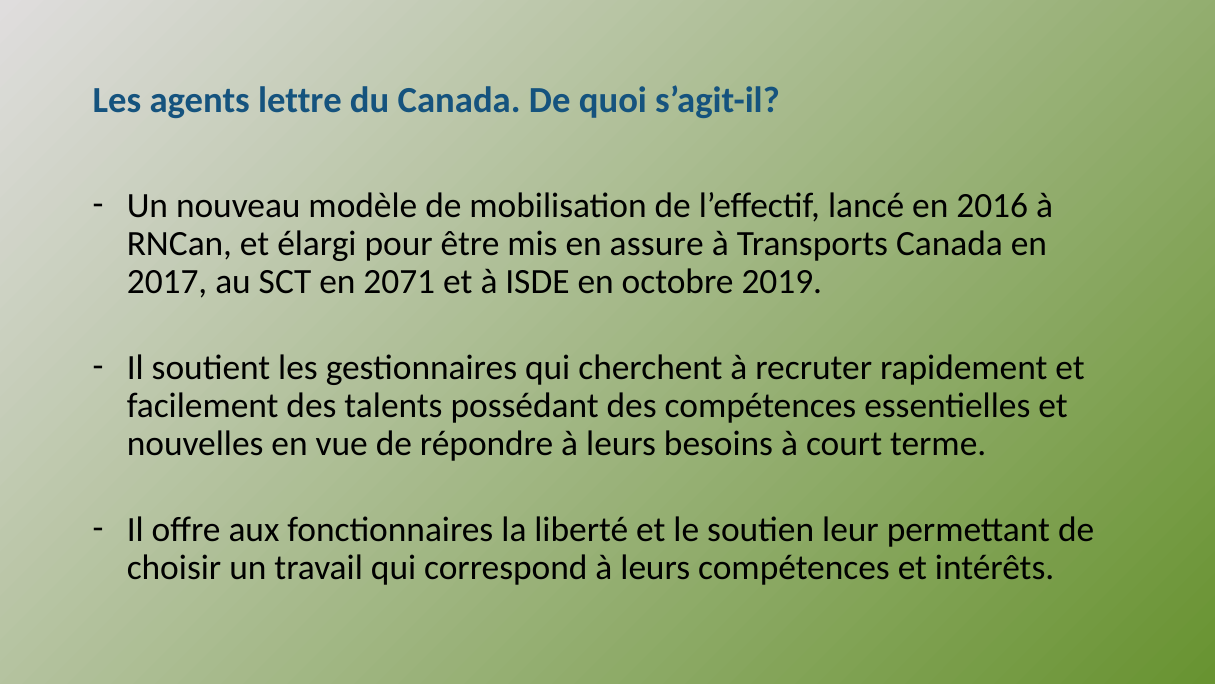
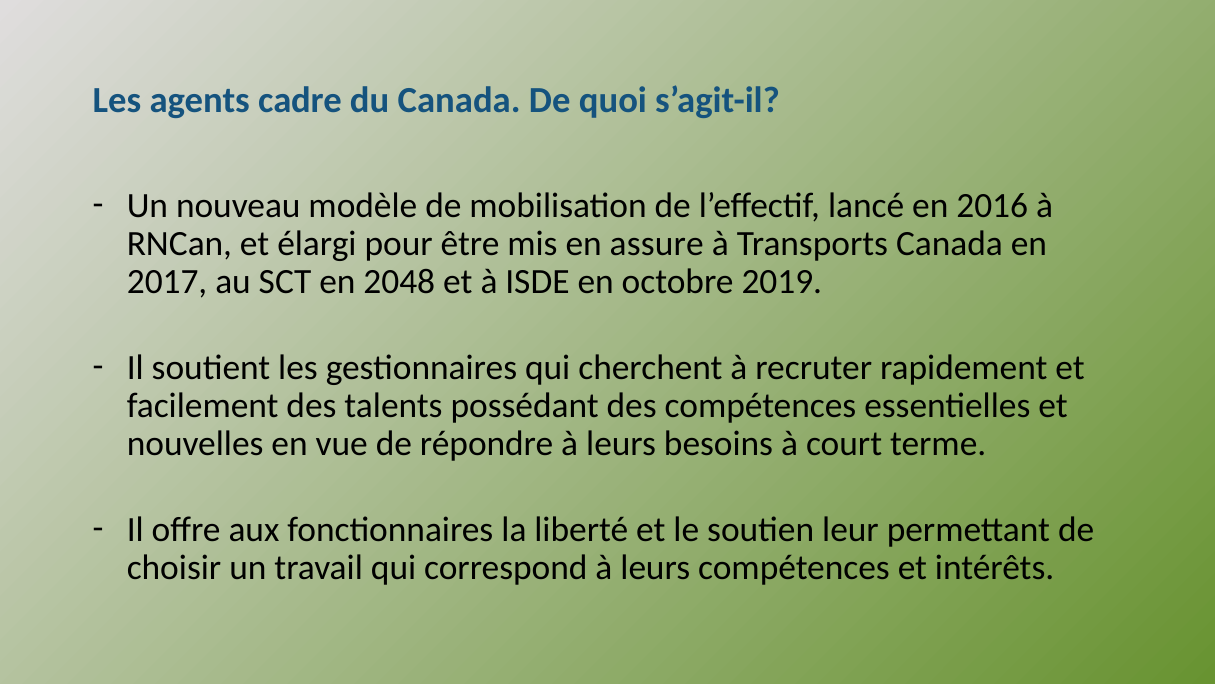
lettre: lettre -> cadre
2071: 2071 -> 2048
